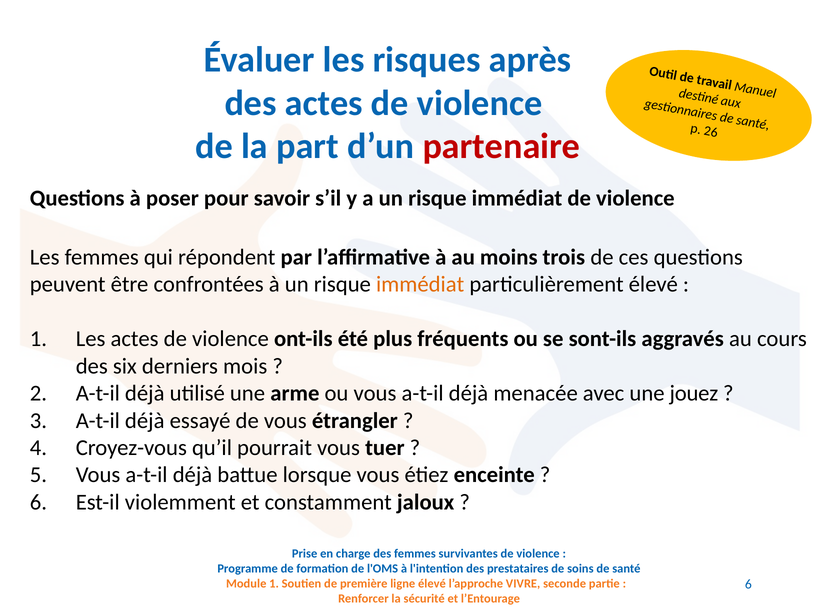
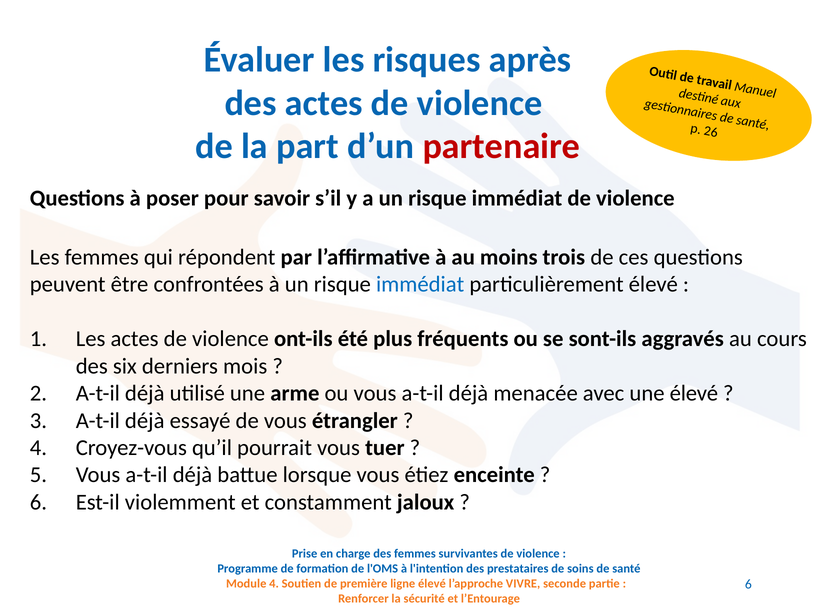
immédiat at (420, 284) colour: orange -> blue
une jouez: jouez -> élevé
Module 1: 1 -> 4
